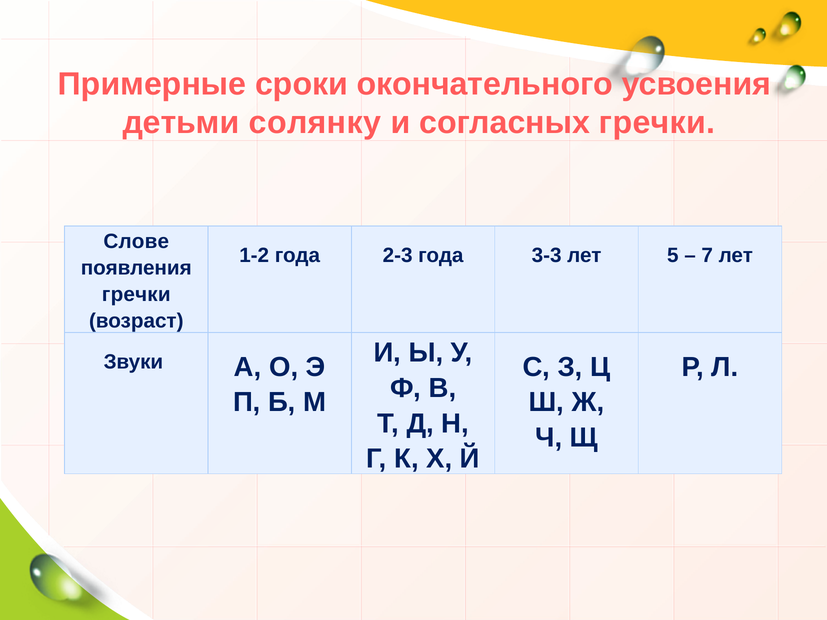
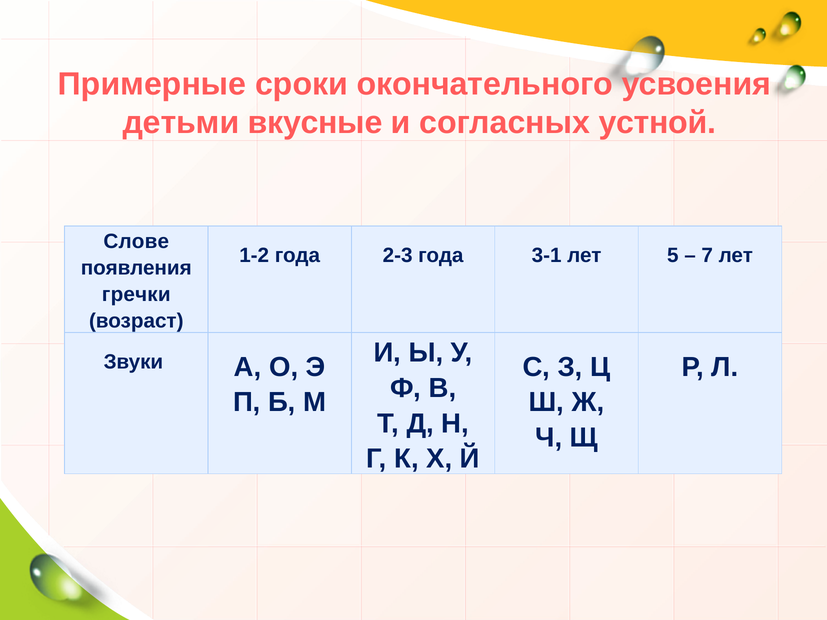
солянку: солянку -> вкусные
согласных гречки: гречки -> устной
3-3: 3-3 -> 3-1
